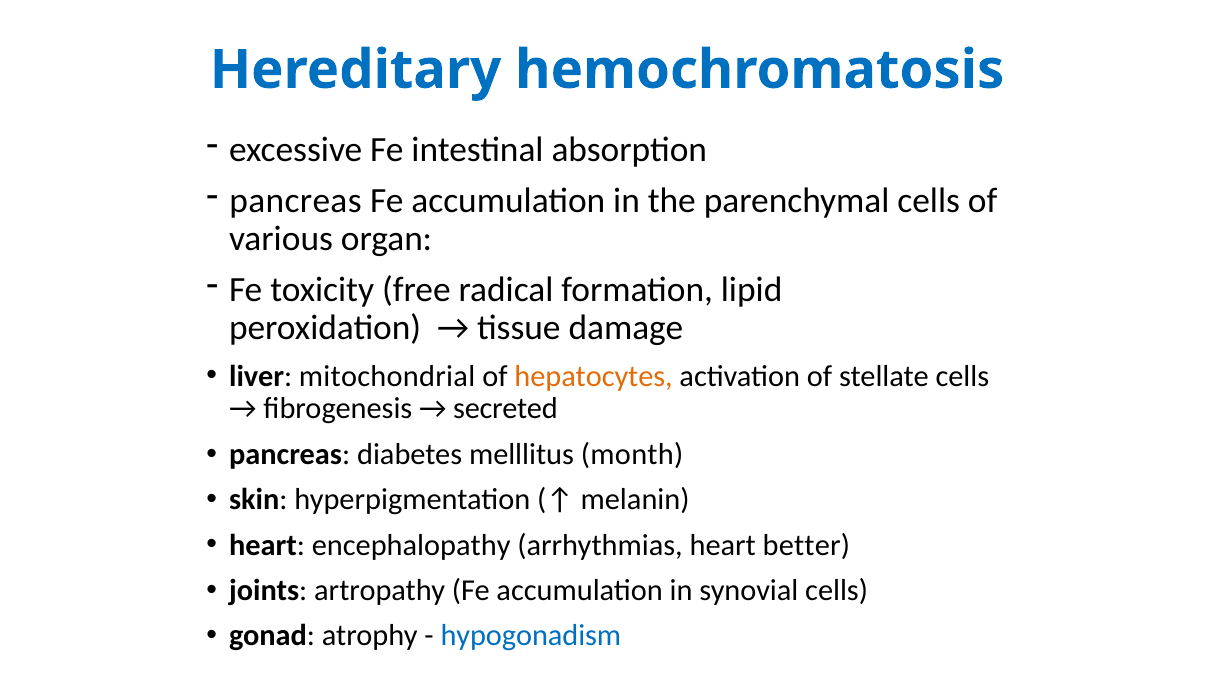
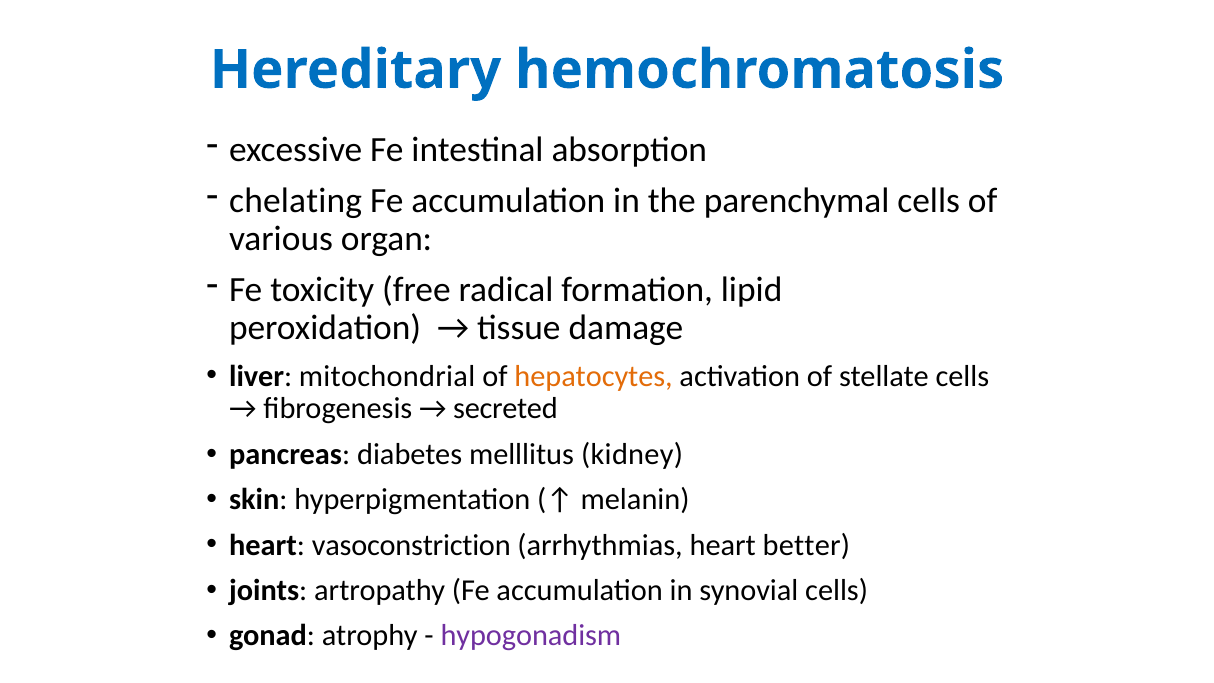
pancreas at (295, 201): pancreas -> chelating
month: month -> kidney
encephalopathy: encephalopathy -> vasoconstriction
hypogonadism colour: blue -> purple
